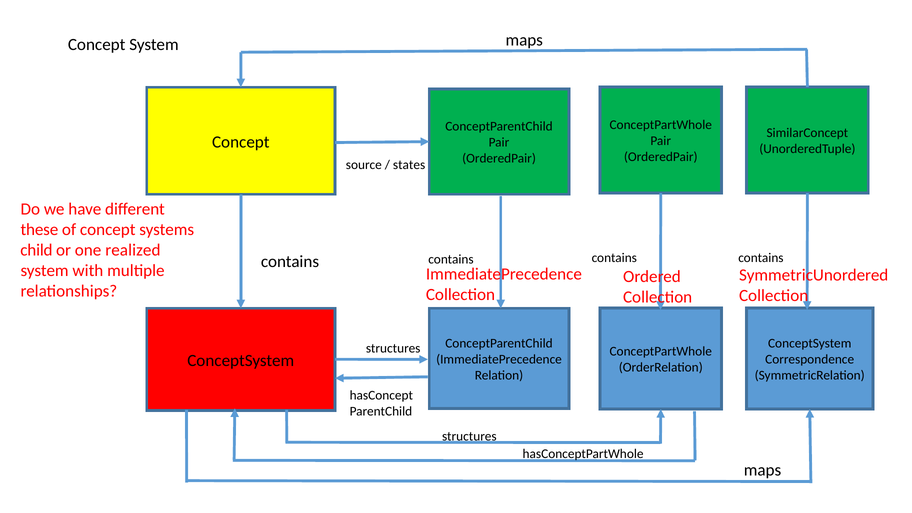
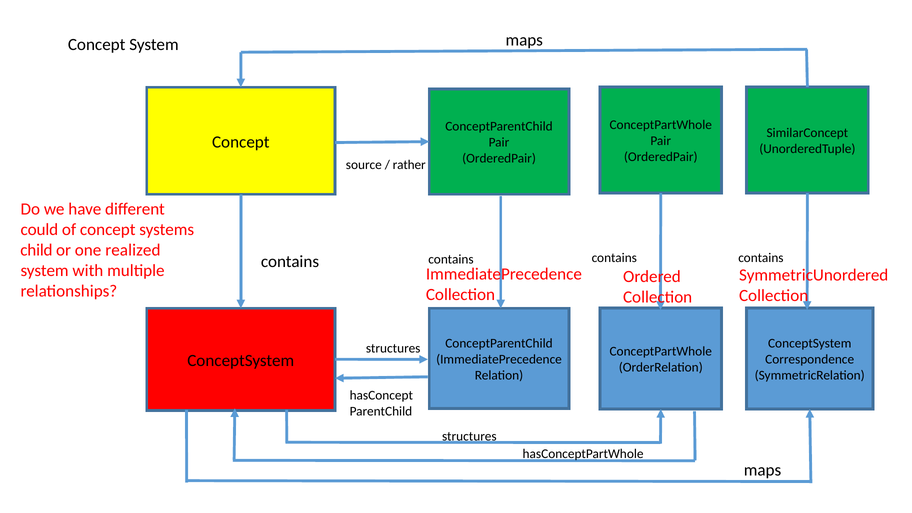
states: states -> rather
these: these -> could
